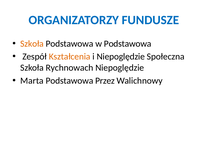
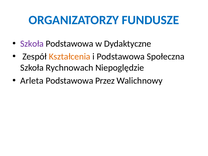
Szkoła at (32, 44) colour: orange -> purple
w Podstawowa: Podstawowa -> Dydaktyczne
i Niepoględzie: Niepoględzie -> Podstawowa
Marta: Marta -> Arleta
